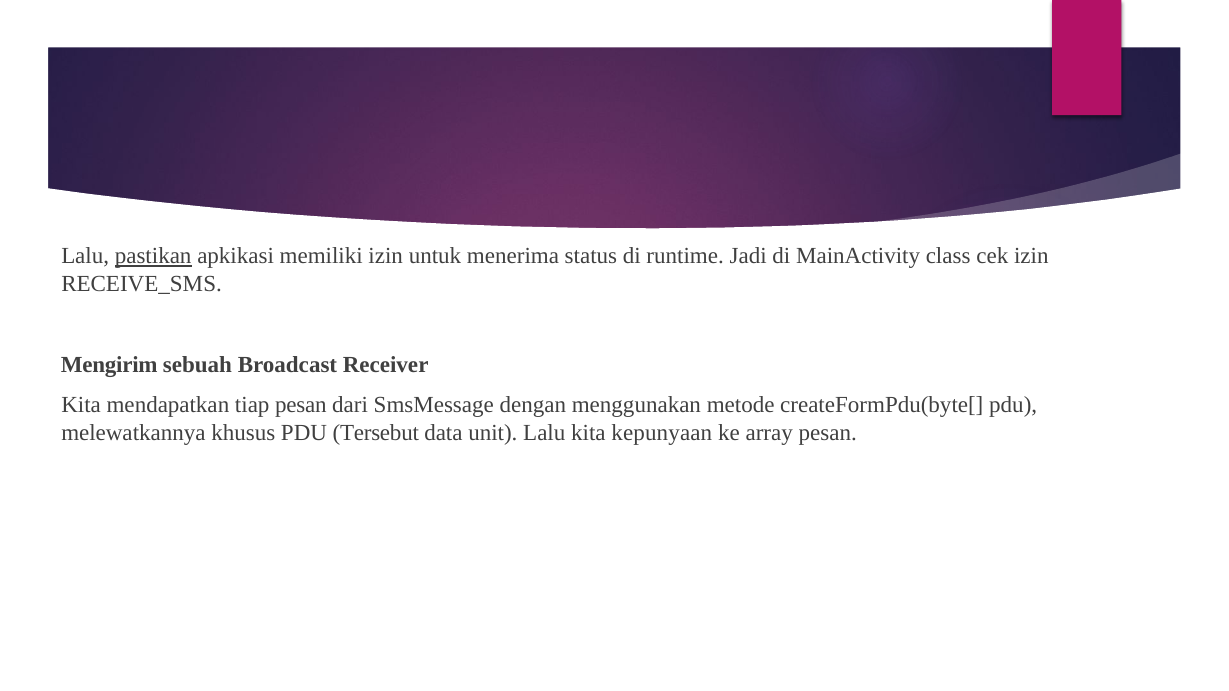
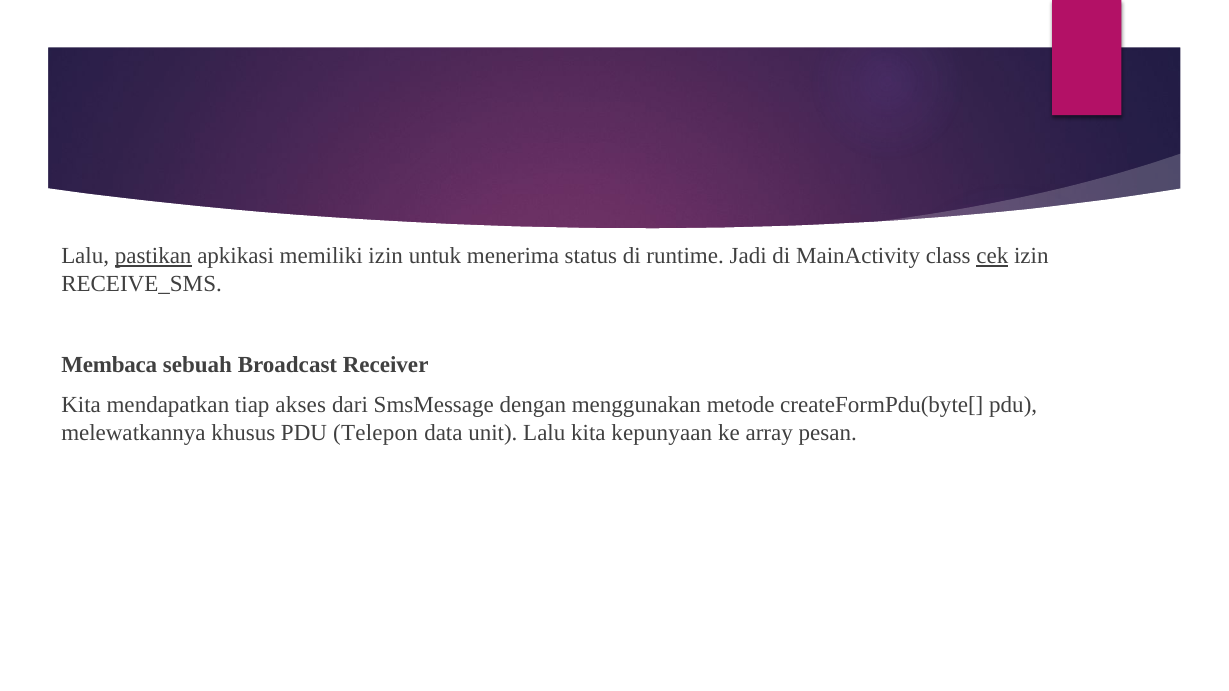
cek underline: none -> present
Mengirim: Mengirim -> Membaca
tiap pesan: pesan -> akses
Tersebut: Tersebut -> Telepon
